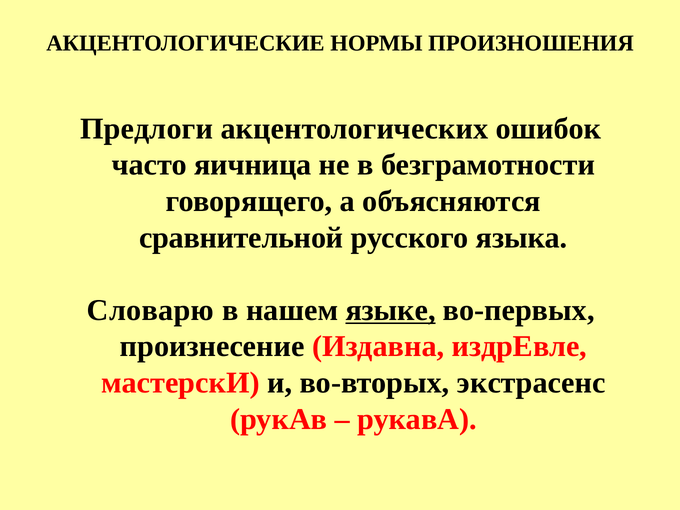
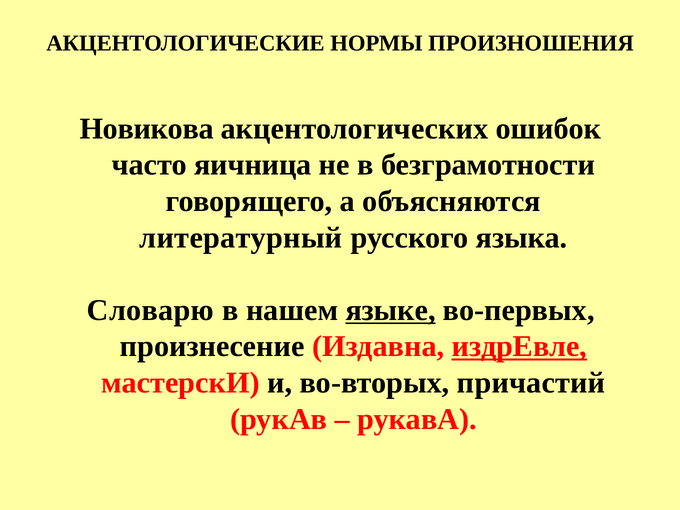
Предлоги: Предлоги -> Новикова
сравнительной: сравнительной -> литературный
издрЕвле underline: none -> present
экстрасенс: экстрасенс -> причастий
